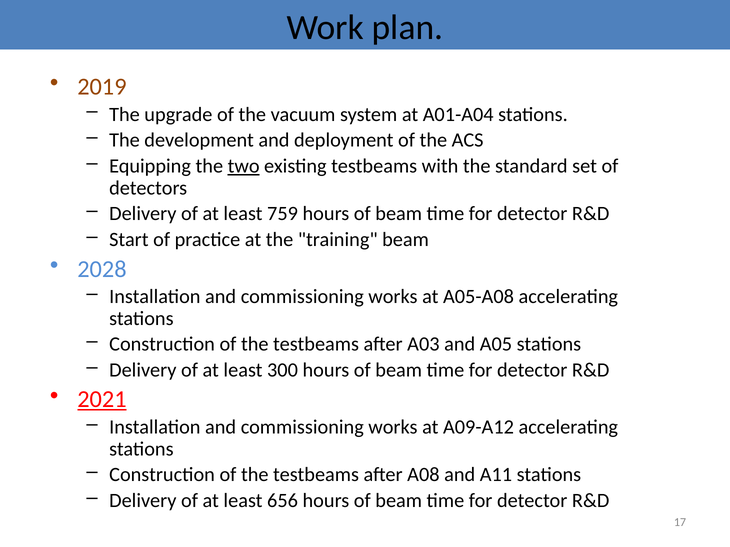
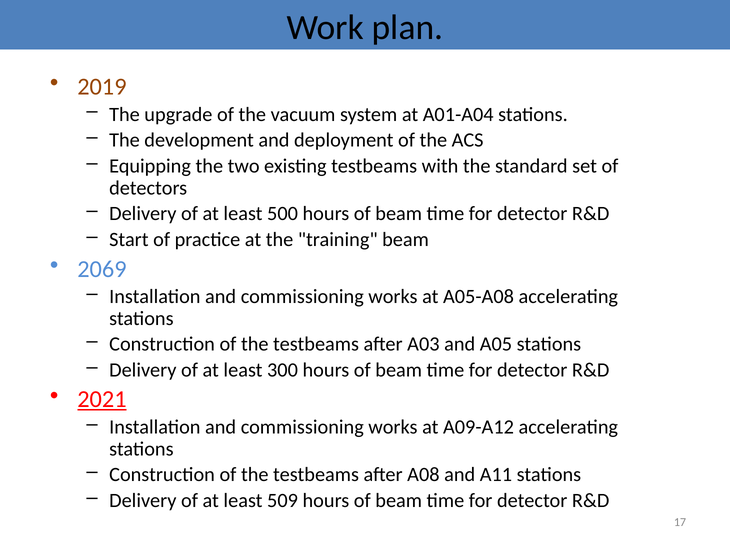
two underline: present -> none
759: 759 -> 500
2028: 2028 -> 2069
656: 656 -> 509
